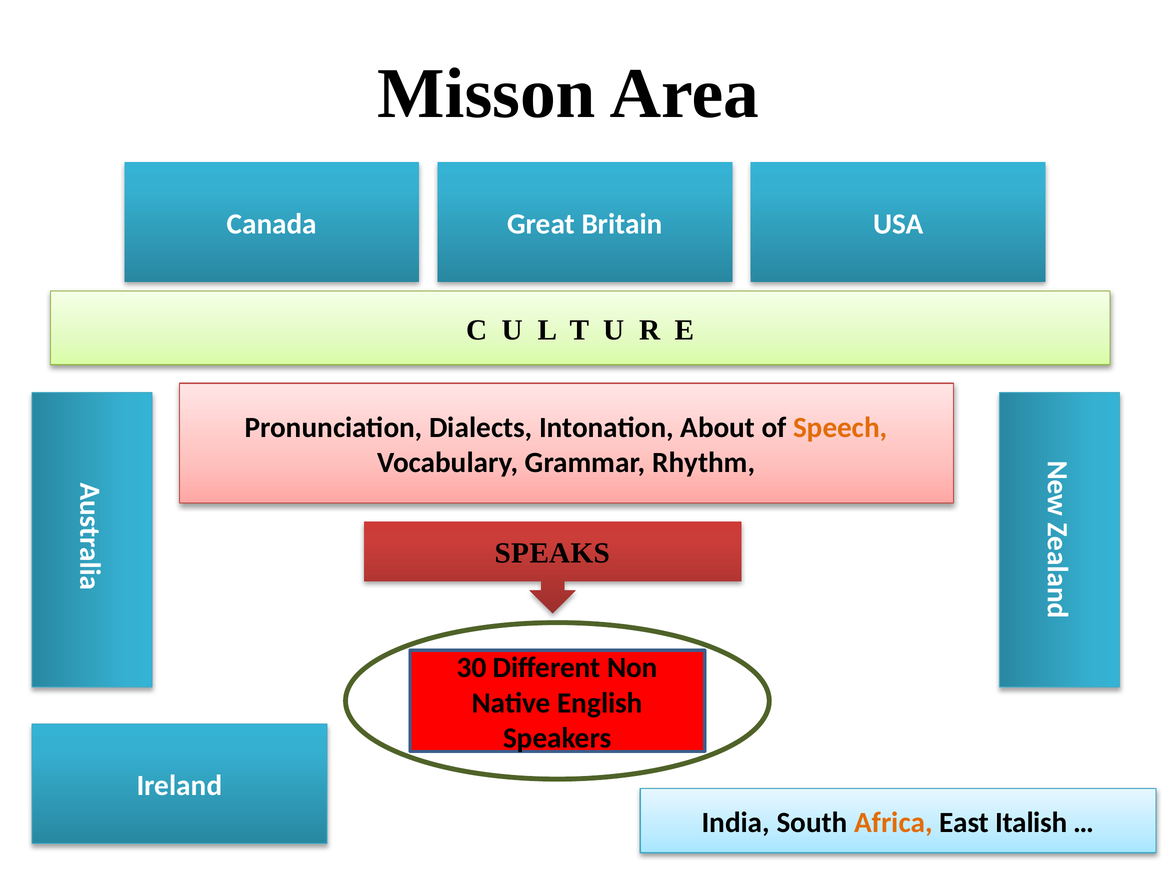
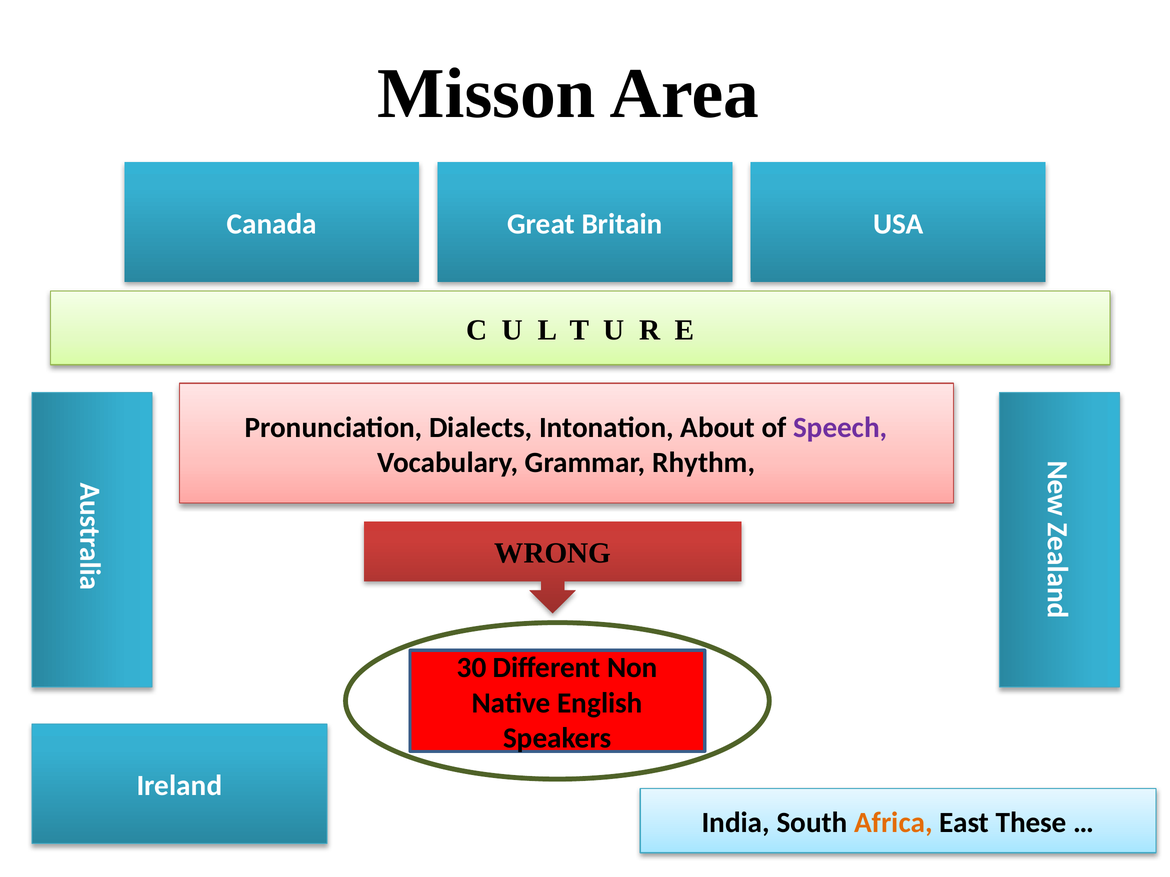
Speech colour: orange -> purple
SPEAKS: SPEAKS -> WRONG
Italish: Italish -> These
